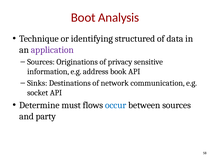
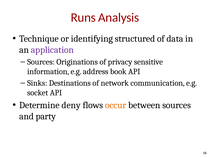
Boot: Boot -> Runs
must: must -> deny
occur colour: blue -> orange
